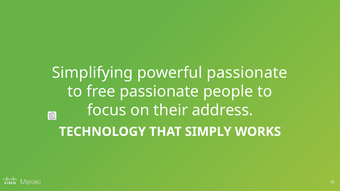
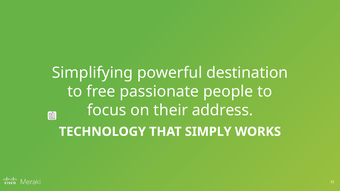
powerful passionate: passionate -> destination
